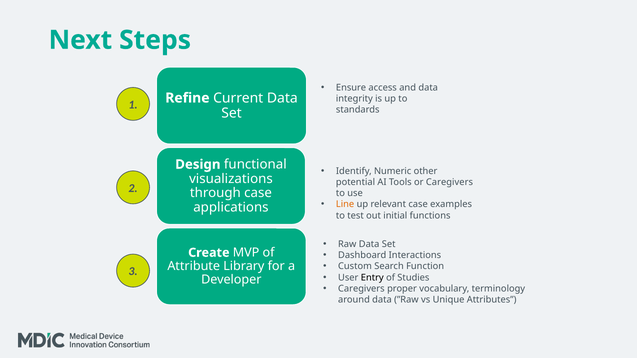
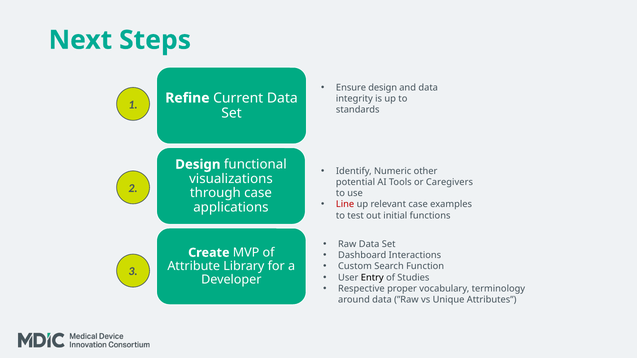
Ensure access: access -> design
Line colour: orange -> red
Caregivers at (361, 289): Caregivers -> Respective
